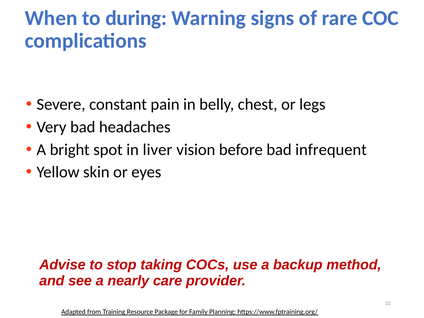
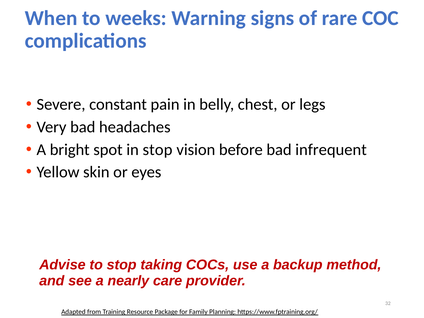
during: during -> weeks
in liver: liver -> stop
